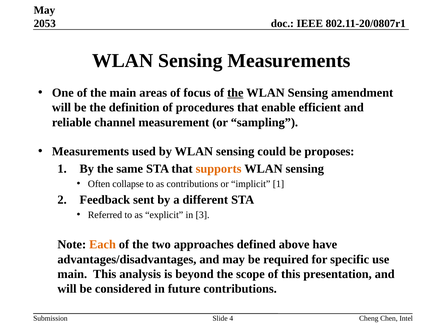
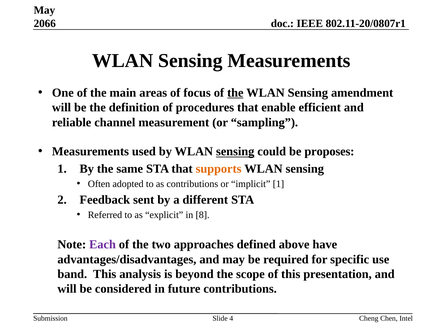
2053: 2053 -> 2066
sensing at (235, 151) underline: none -> present
collapse: collapse -> adopted
3: 3 -> 8
Each colour: orange -> purple
main at (72, 274): main -> band
